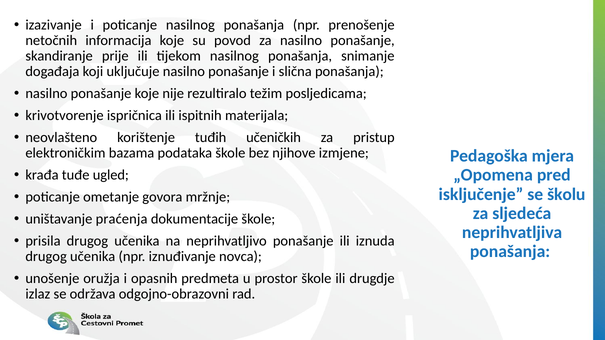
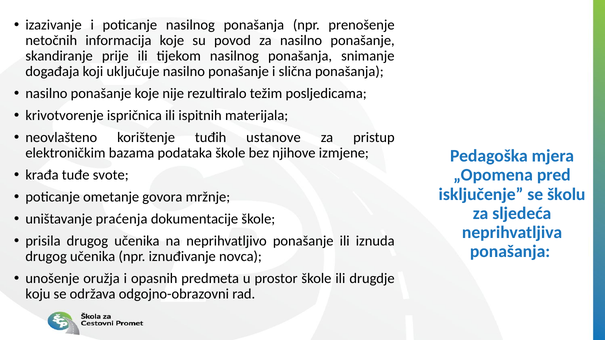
učeničkih: učeničkih -> ustanove
ugled: ugled -> svote
izlaz: izlaz -> koju
